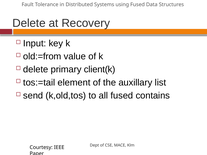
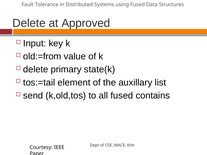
Recovery: Recovery -> Approved
client(k: client(k -> state(k
